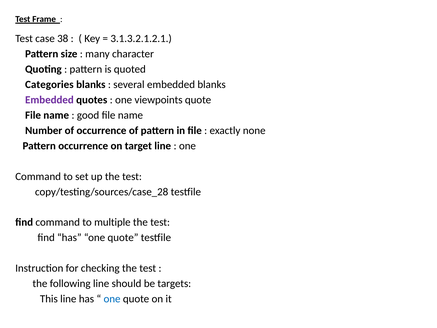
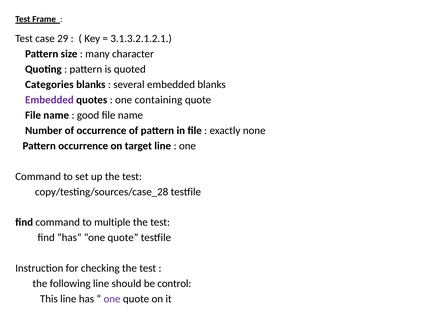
38: 38 -> 29
viewpoints: viewpoints -> containing
targets: targets -> control
one at (112, 299) colour: blue -> purple
